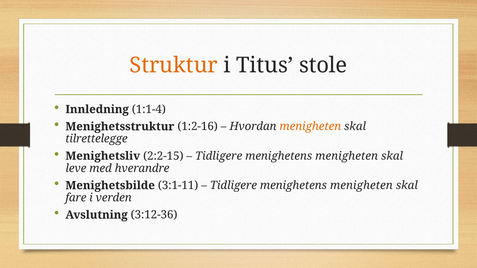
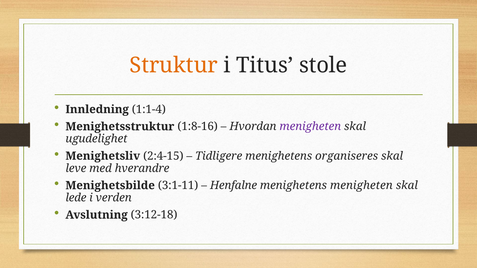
1:2-16: 1:2-16 -> 1:8-16
menigheten at (310, 127) colour: orange -> purple
tilrettelegge: tilrettelegge -> ugudelighet
2:2-15: 2:2-15 -> 2:4-15
menigheten at (347, 156): menigheten -> organiseres
Tidligere at (234, 186): Tidligere -> Henfalne
fare: fare -> lede
3:12-36: 3:12-36 -> 3:12-18
